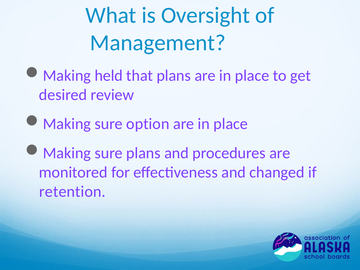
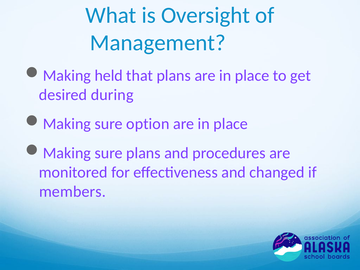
review: review -> during
retention: retention -> members
